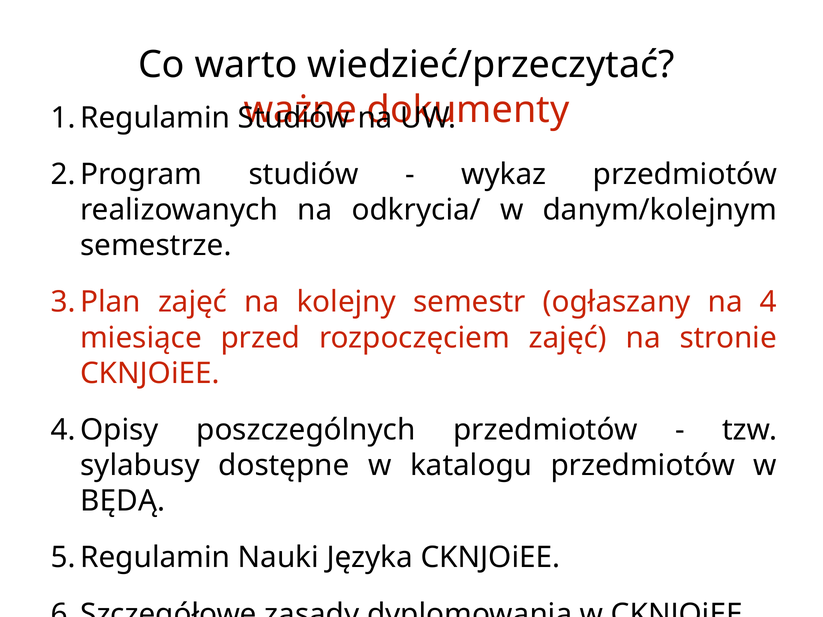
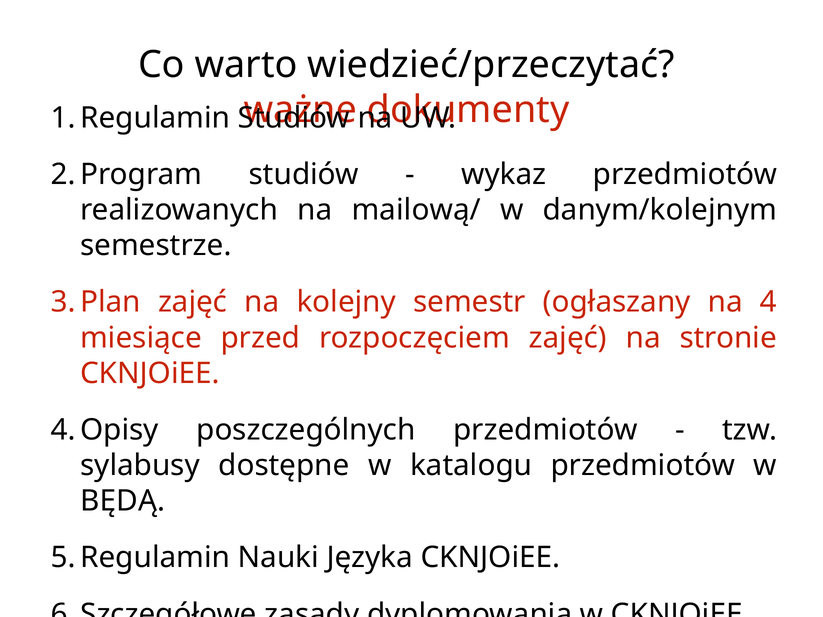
odkrycia/: odkrycia/ -> mailową/
